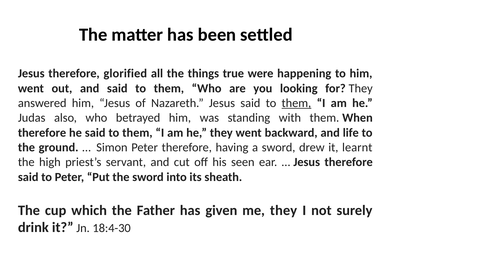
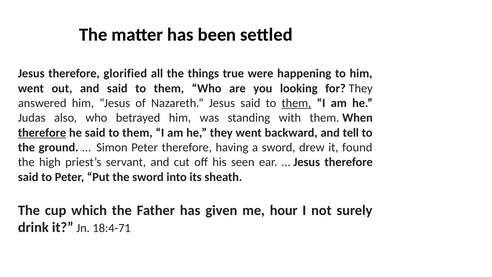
therefore at (42, 133) underline: none -> present
life: life -> tell
learnt: learnt -> found
me they: they -> hour
18:4-30: 18:4-30 -> 18:4-71
